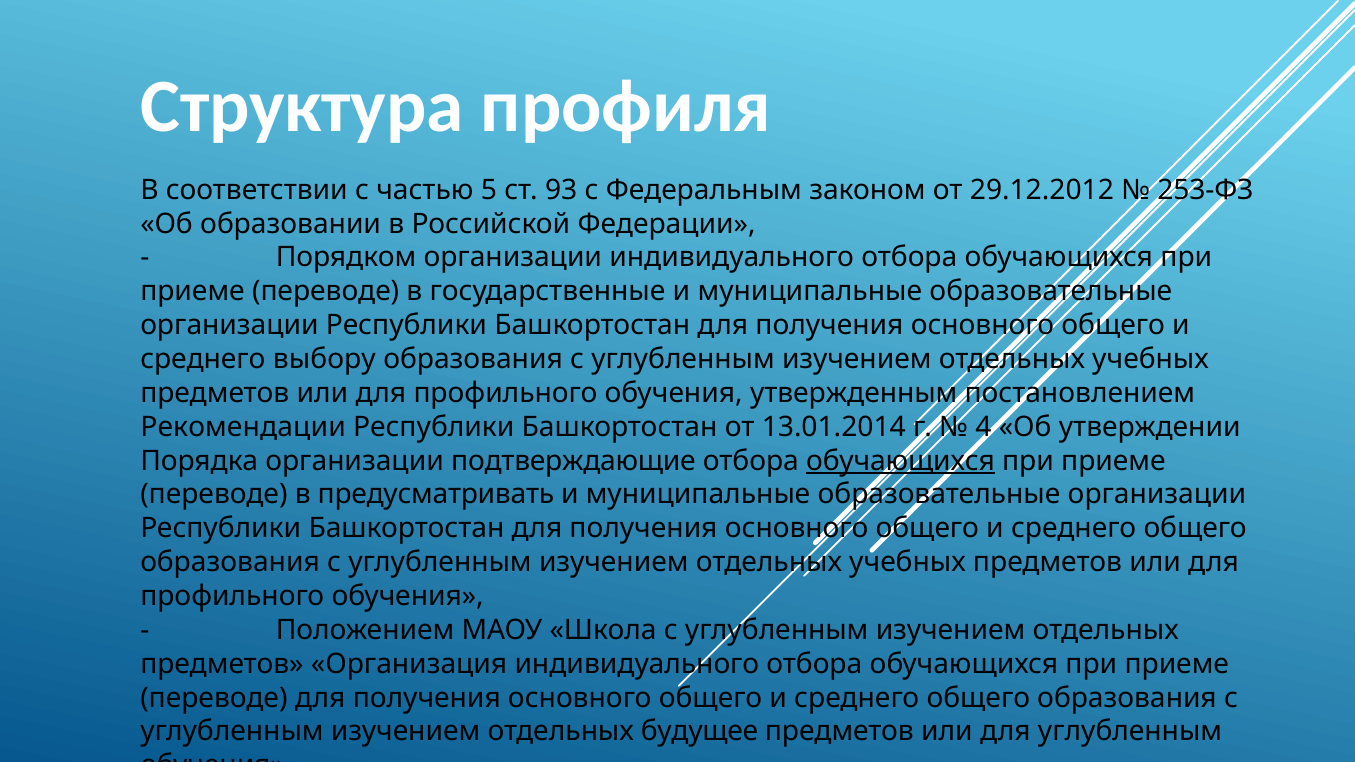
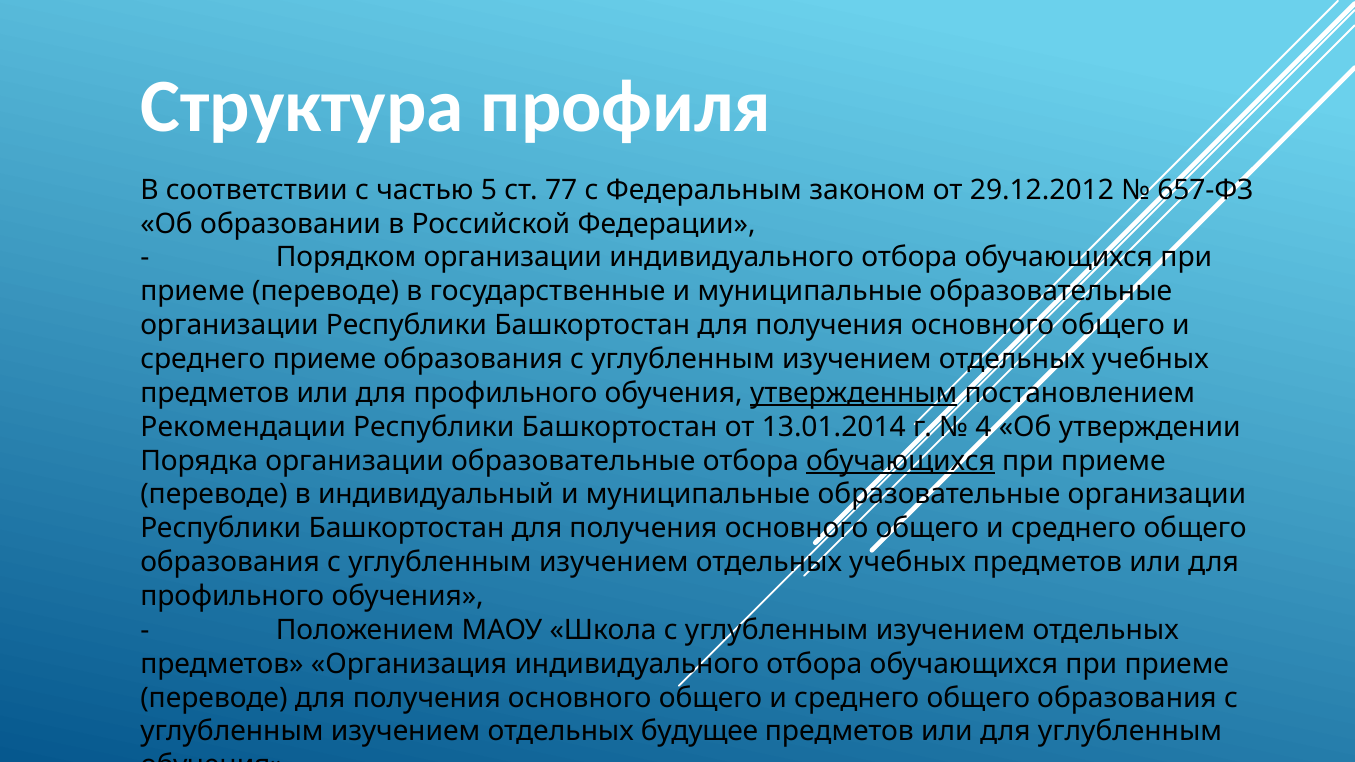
93: 93 -> 77
253-ФЗ: 253-ФЗ -> 657-ФЗ
среднего выбору: выбору -> приеме
утвержденным underline: none -> present
организации подтверждающие: подтверждающие -> образовательные
предусматривать: предусматривать -> индивидуальный
